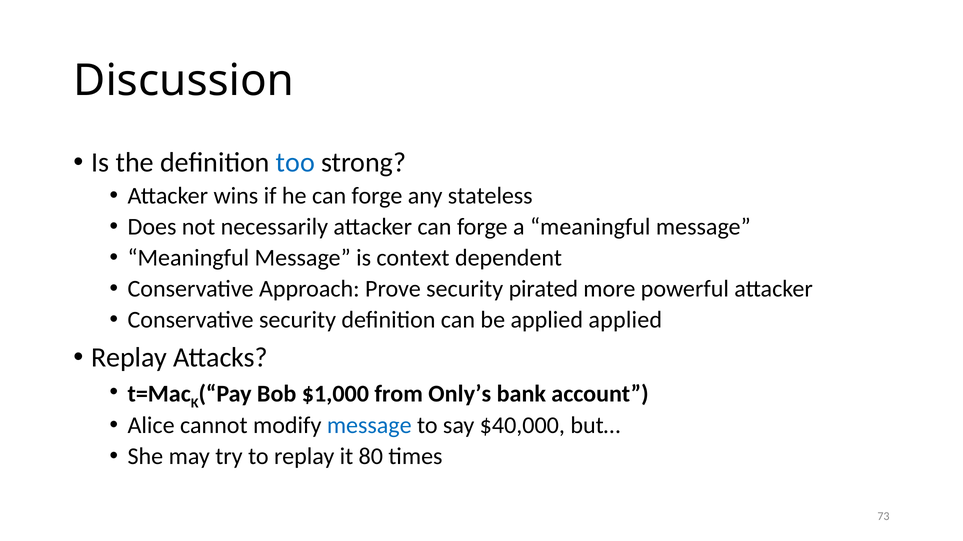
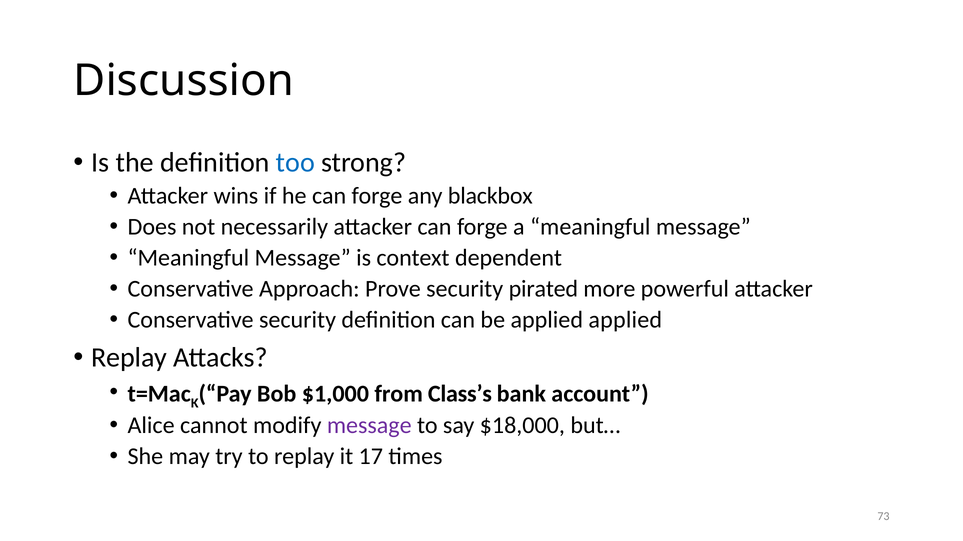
stateless: stateless -> blackbox
Only’s: Only’s -> Class’s
message at (369, 426) colour: blue -> purple
$40,000: $40,000 -> $18,000
80: 80 -> 17
